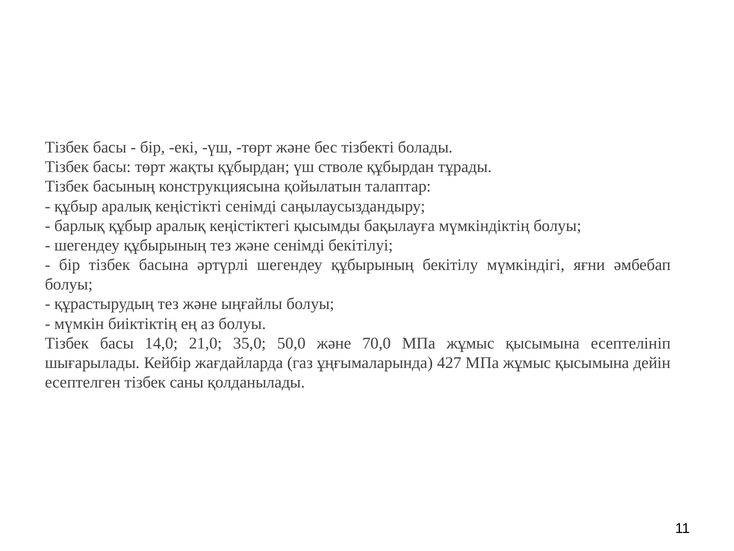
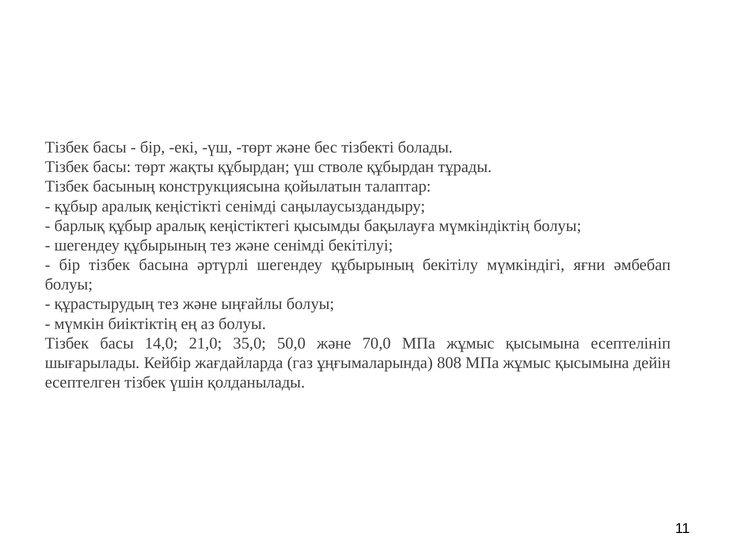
427: 427 -> 808
саны: саны -> үшін
